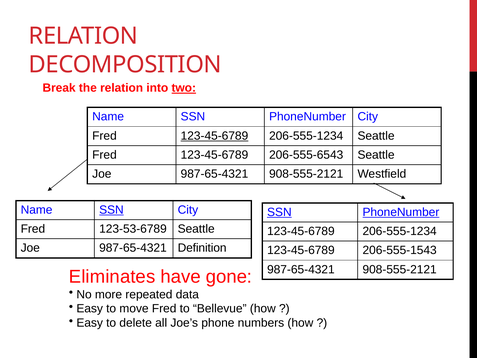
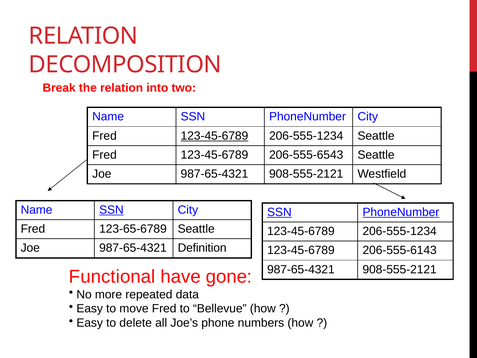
two underline: present -> none
123-53-6789: 123-53-6789 -> 123-65-6789
206-555-1543: 206-555-1543 -> 206-555-6143
Eliminates: Eliminates -> Functional
